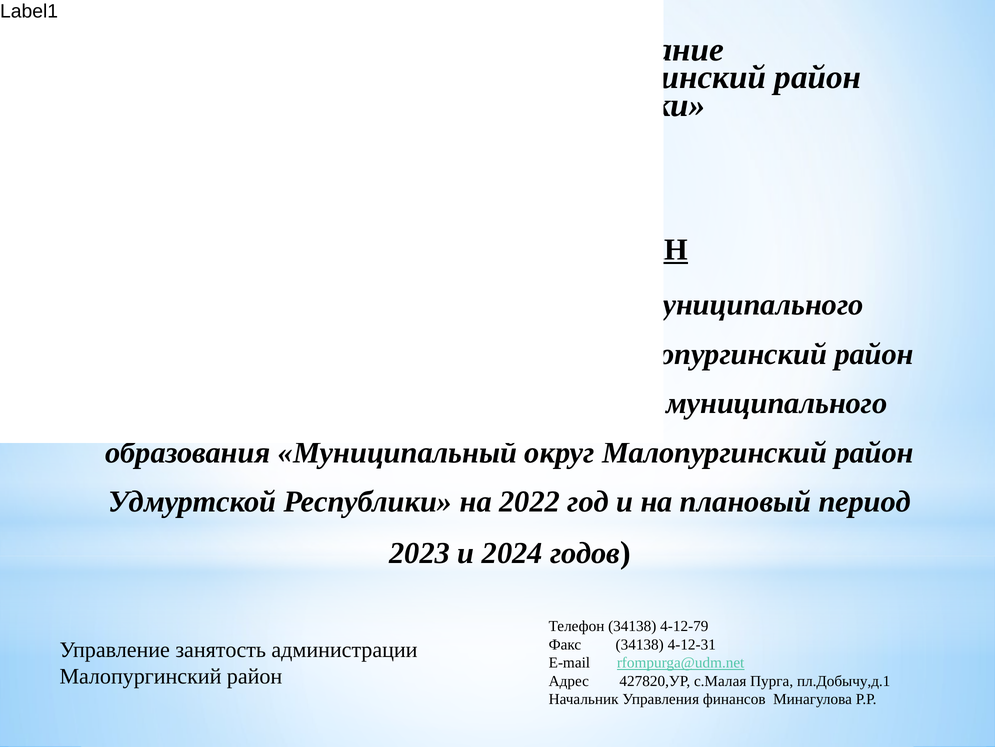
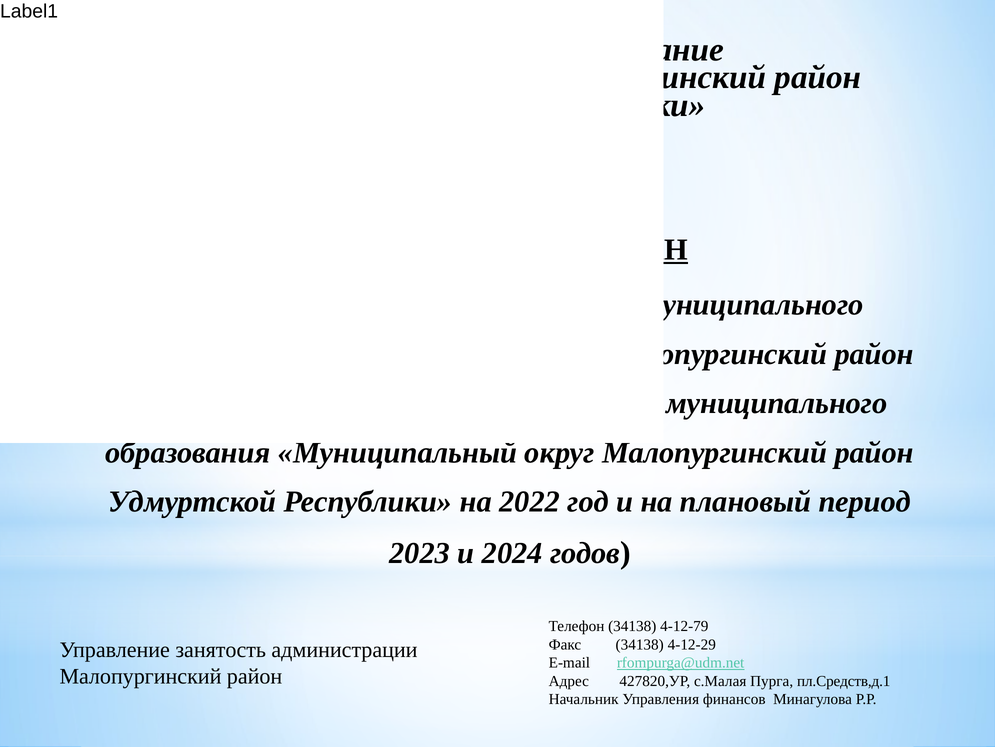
4-12-31: 4-12-31 -> 4-12-29
пл.Добычу,д.1: пл.Добычу,д.1 -> пл.Средств,д.1
